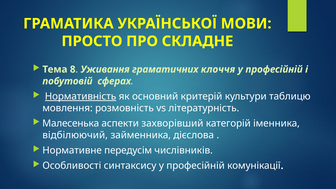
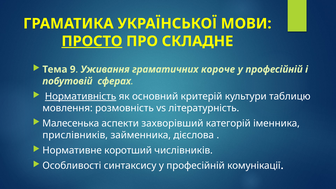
ПРОСТО underline: none -> present
8: 8 -> 9
клоччя: клоччя -> короче
відбілюючий: відбілюючий -> прислівників
передусім: передусім -> коротший
